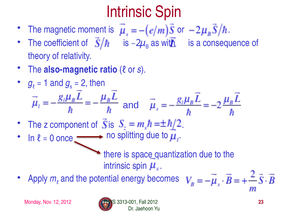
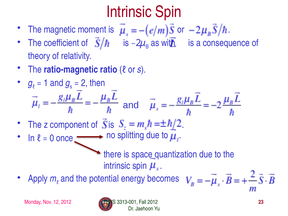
also-magnetic: also-magnetic -> ratio-magnetic
